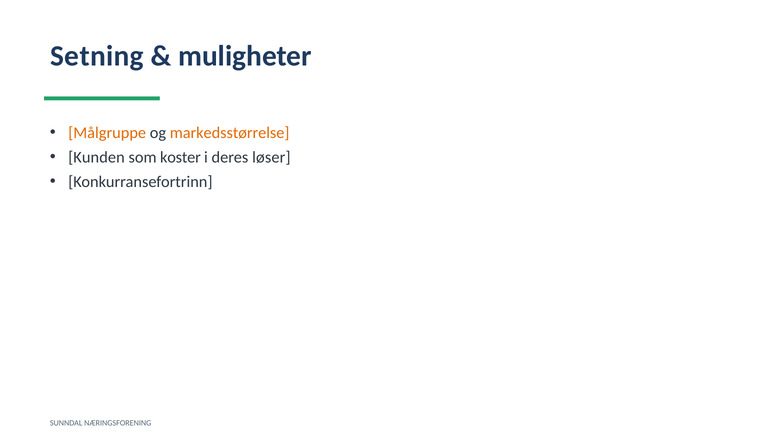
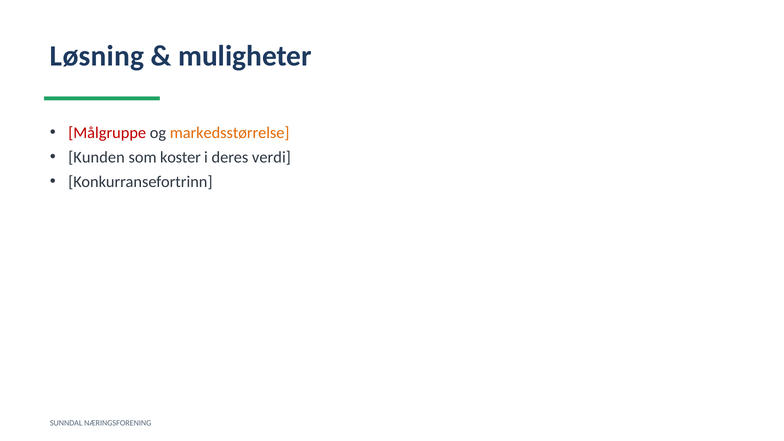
Setning: Setning -> Løsning
Målgruppe colour: orange -> red
løser: løser -> verdi
